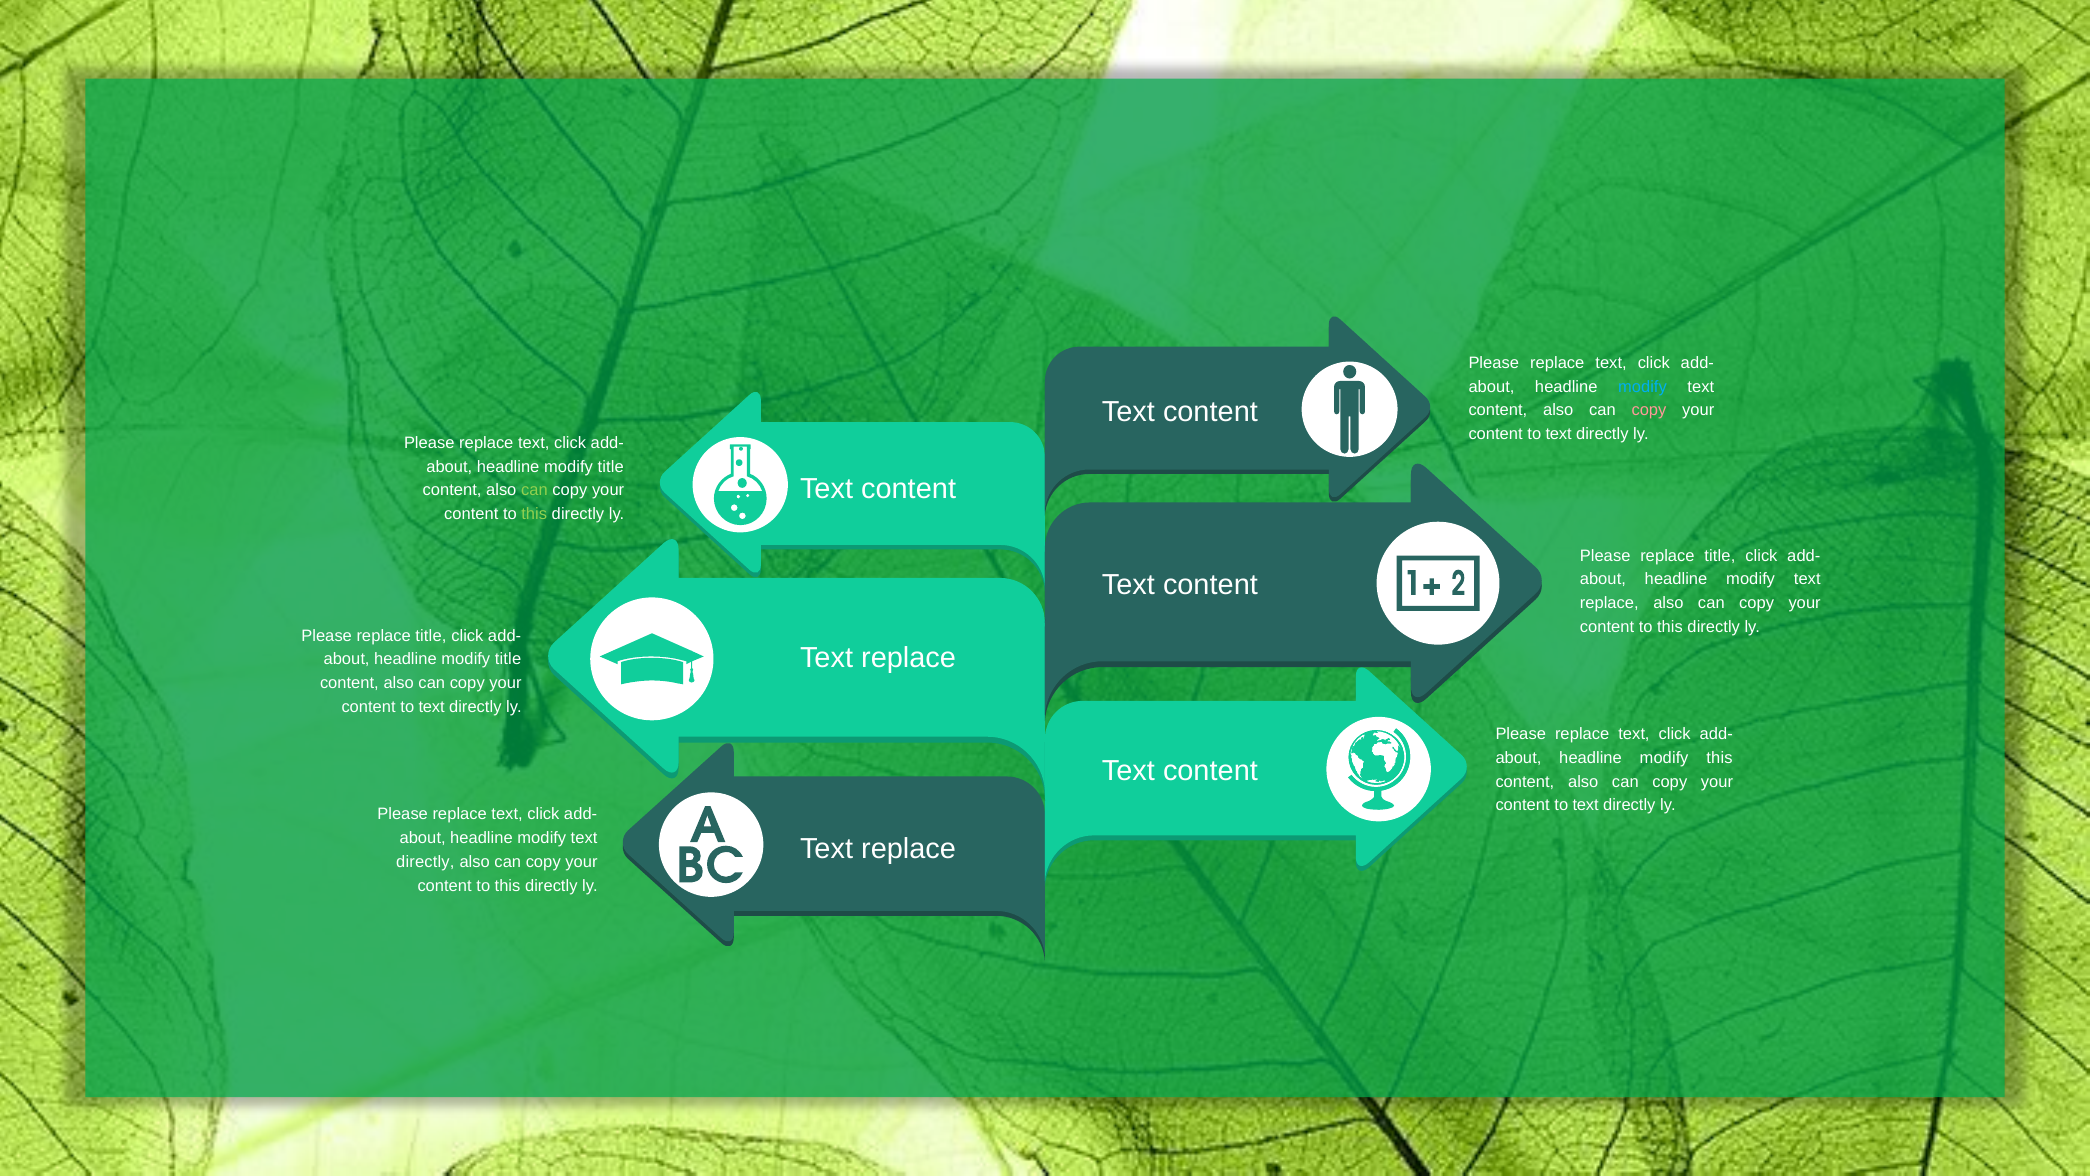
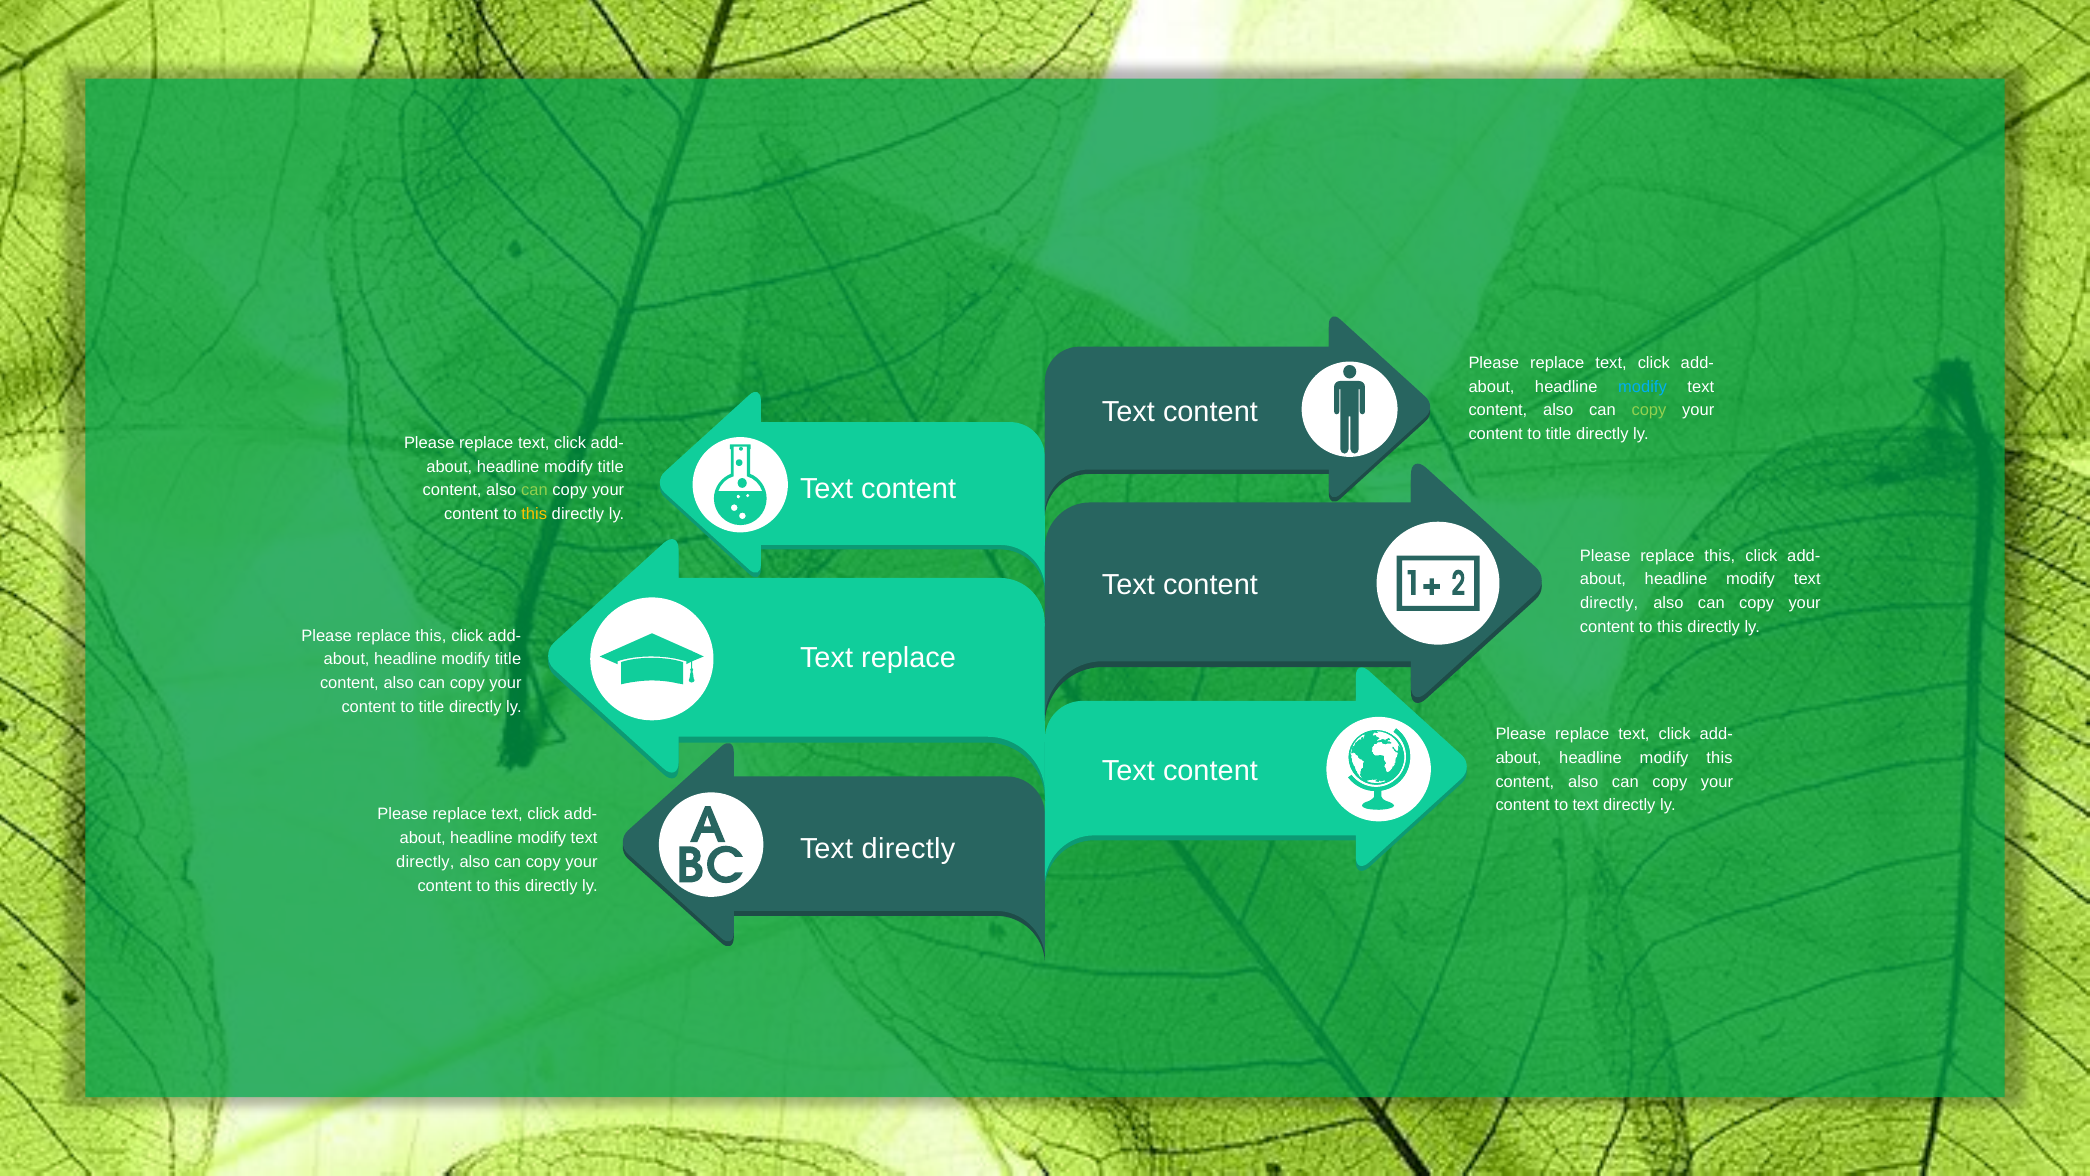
copy at (1649, 410) colour: pink -> light green
text at (1559, 434): text -> title
this at (534, 514) colour: light green -> yellow
title at (1720, 555): title -> this
replace at (1609, 603): replace -> directly
title at (431, 635): title -> this
text at (432, 707): text -> title
replace at (909, 848): replace -> directly
